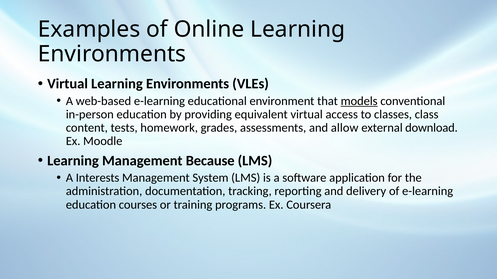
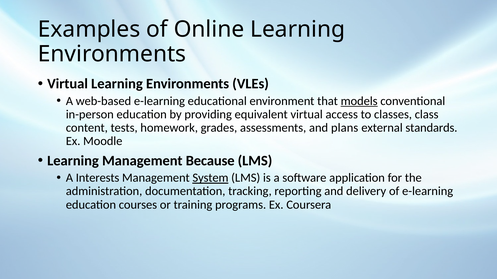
allow: allow -> plans
download: download -> standards
System underline: none -> present
